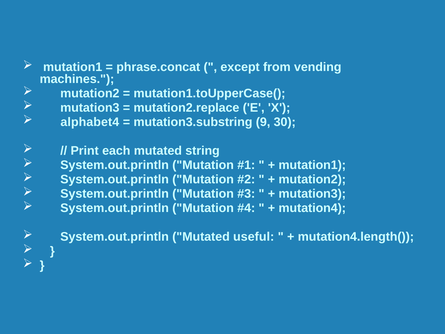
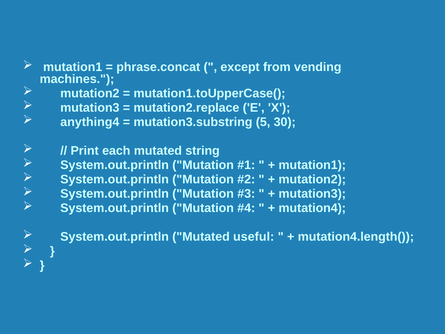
alphabet4: alphabet4 -> anything4
9: 9 -> 5
